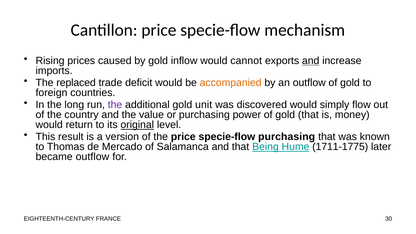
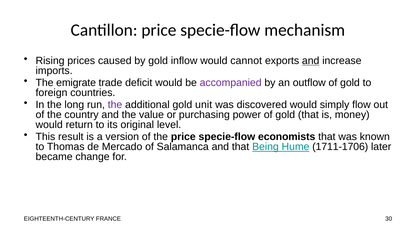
replaced: replaced -> emigrate
accompanied colour: orange -> purple
original underline: present -> none
specie-flow purchasing: purchasing -> economists
1711-1775: 1711-1775 -> 1711-1706
became outflow: outflow -> change
